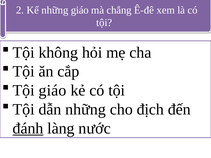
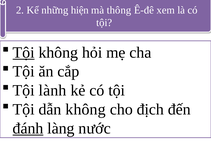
những giáo: giáo -> hiện
chẳng: chẳng -> thông
Tội at (24, 53) underline: none -> present
Tội giáo: giáo -> lành
dẫn những: những -> không
